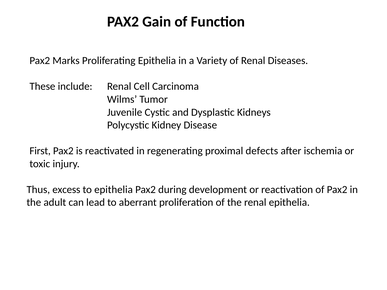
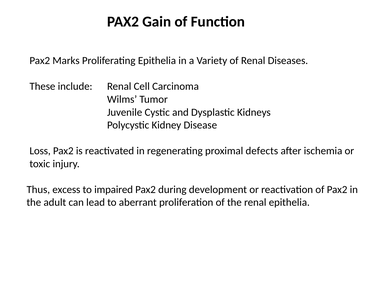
First: First -> Loss
to epithelia: epithelia -> impaired
